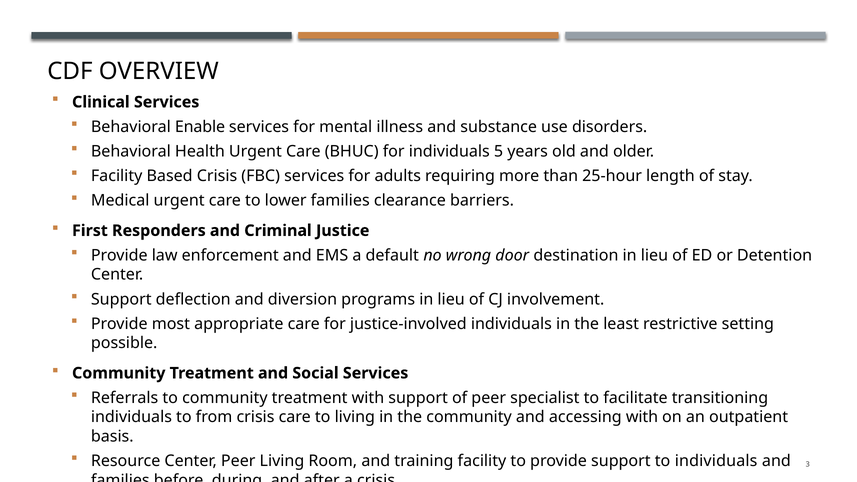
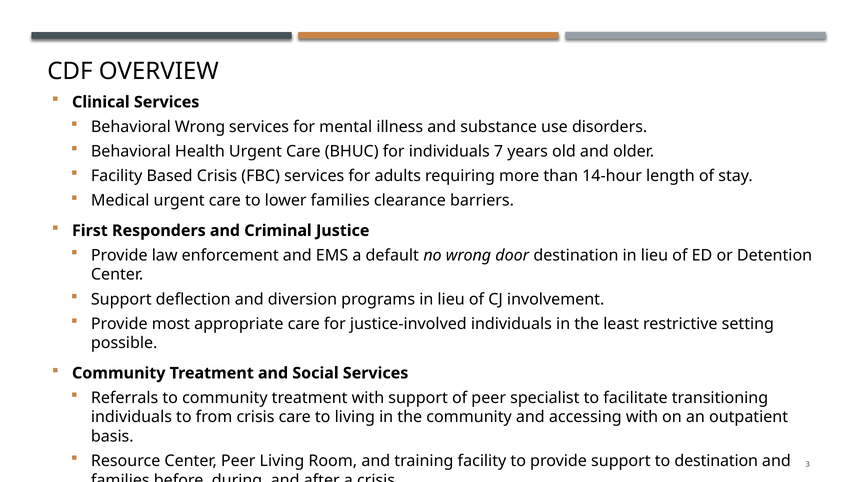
Behavioral Enable: Enable -> Wrong
5: 5 -> 7
25-hour: 25-hour -> 14-hour
to individuals: individuals -> destination
